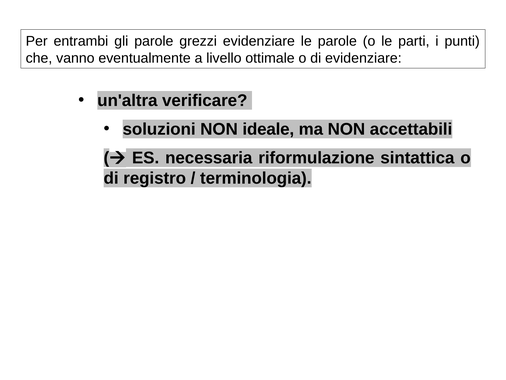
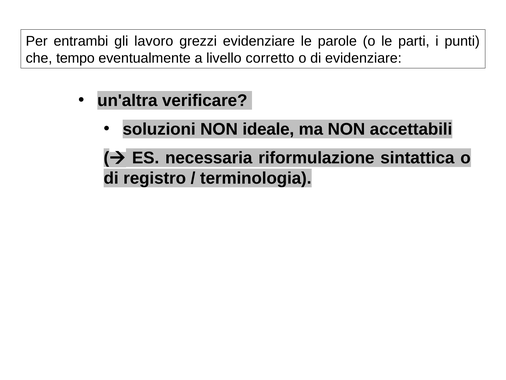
gli parole: parole -> lavoro
vanno: vanno -> tempo
ottimale: ottimale -> corretto
